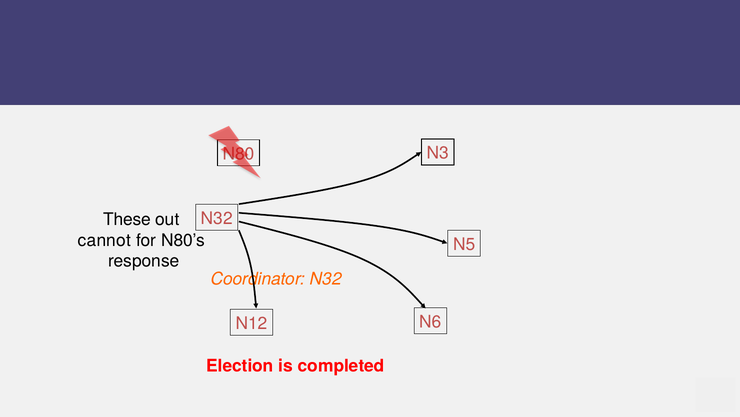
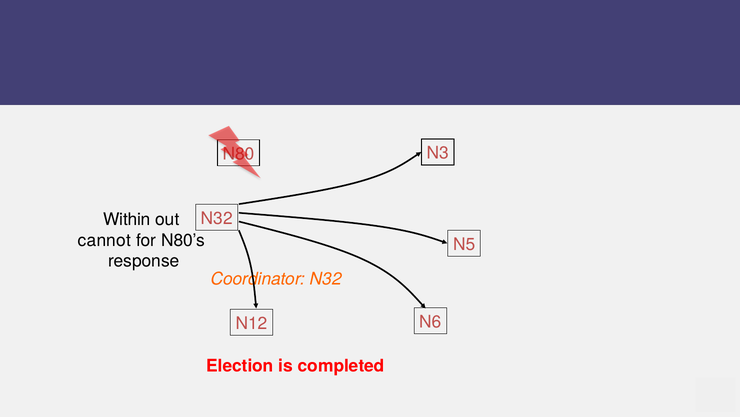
These: These -> Within
